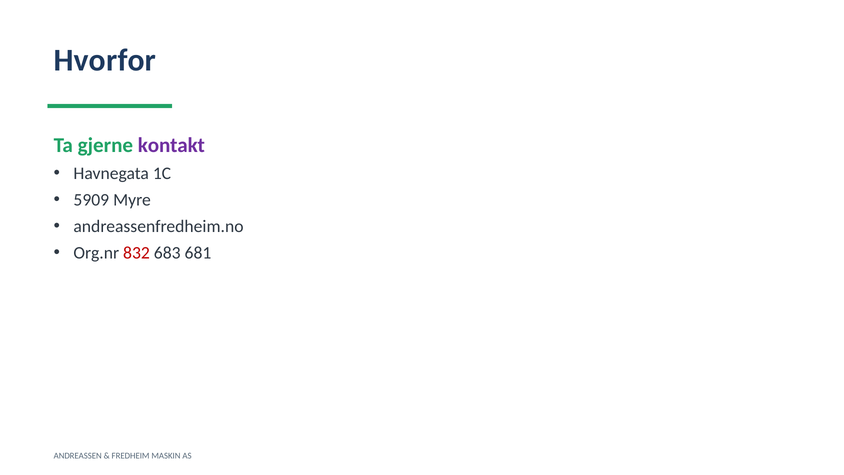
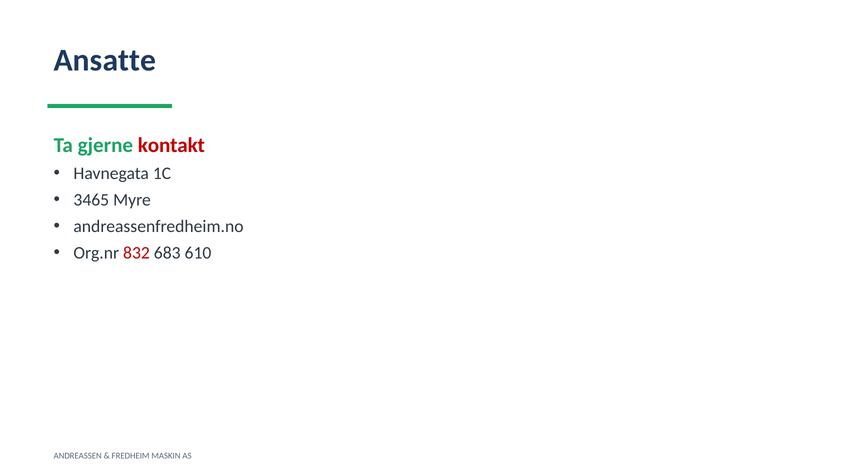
Hvorfor: Hvorfor -> Ansatte
kontakt colour: purple -> red
5909: 5909 -> 3465
681: 681 -> 610
